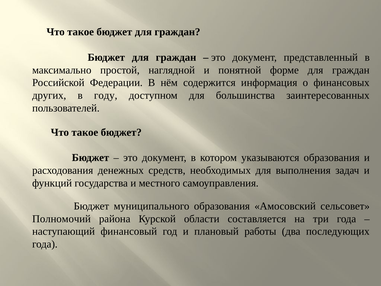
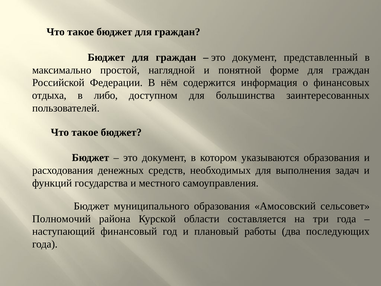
других: других -> отдыха
году: году -> либо
